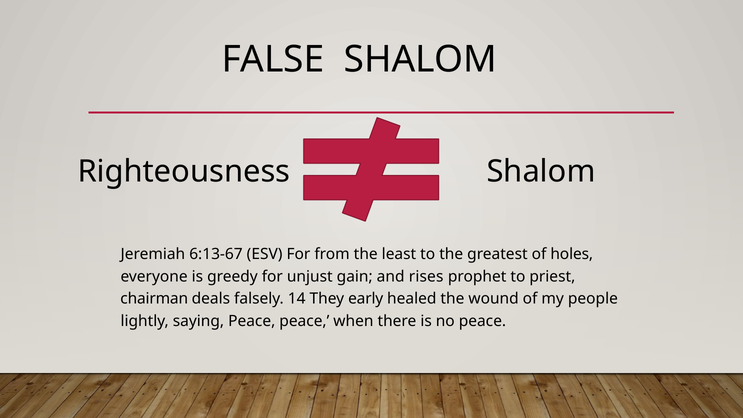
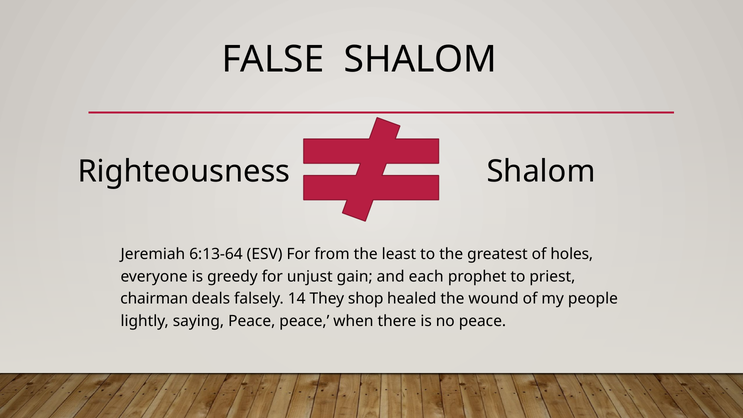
6:13-67: 6:13-67 -> 6:13-64
rises: rises -> each
early: early -> shop
